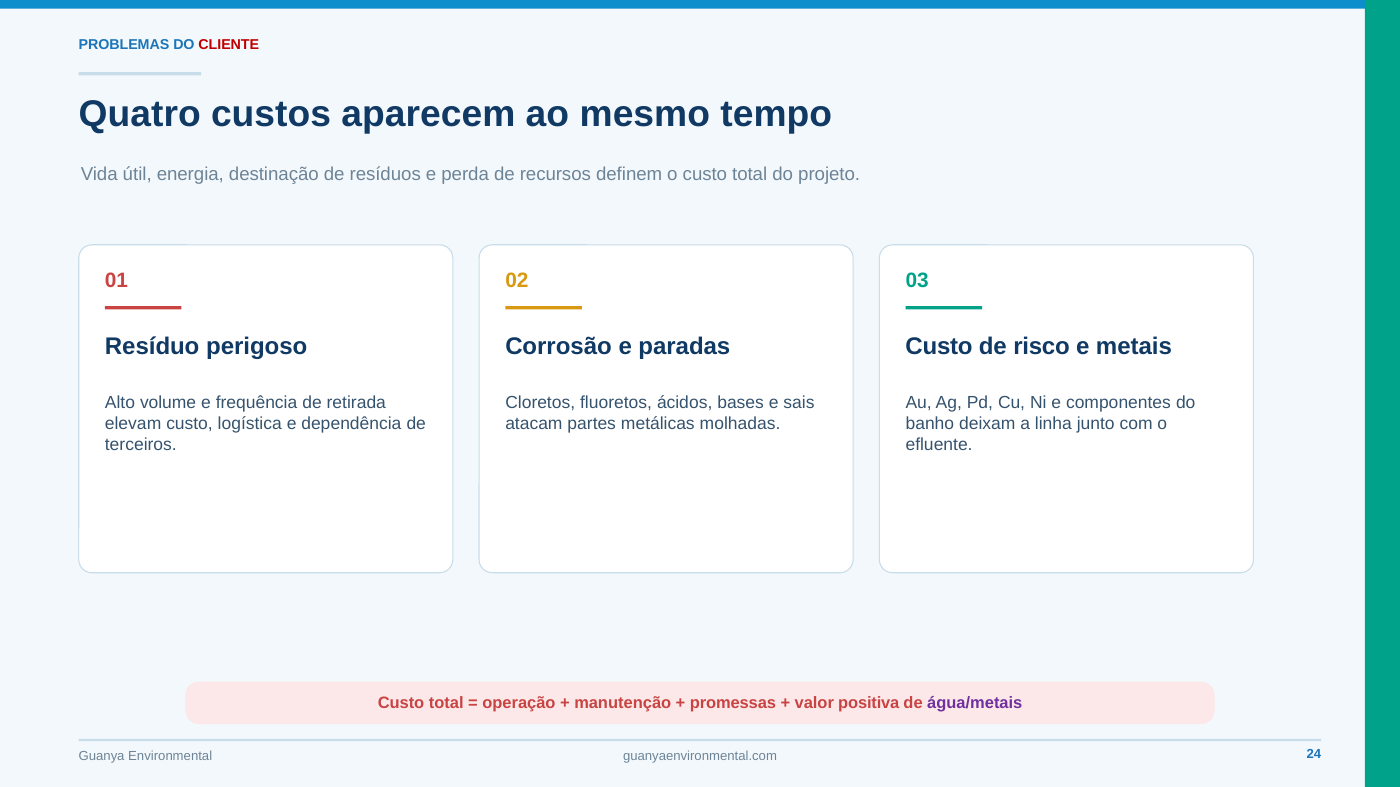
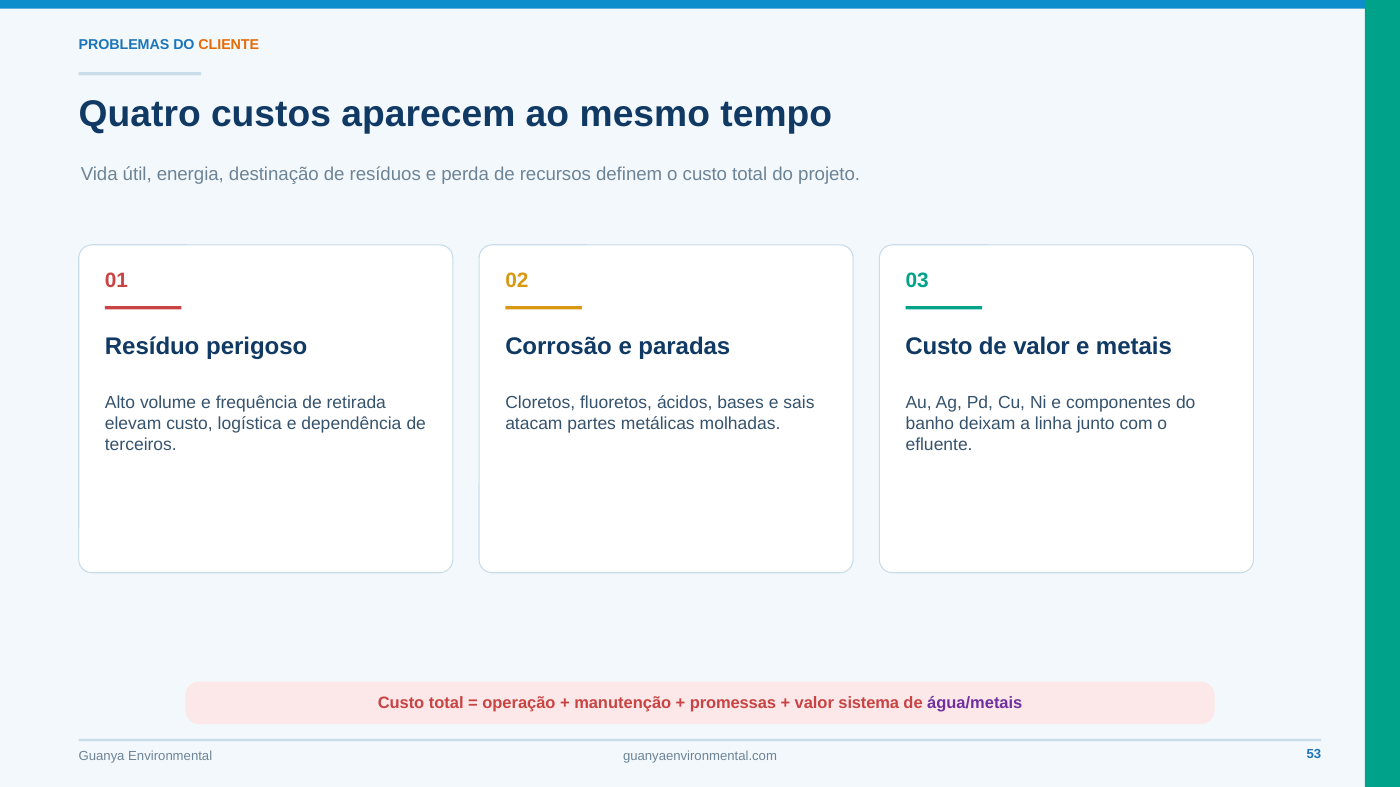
CLIENTE colour: red -> orange
de risco: risco -> valor
positiva: positiva -> sistema
24: 24 -> 53
